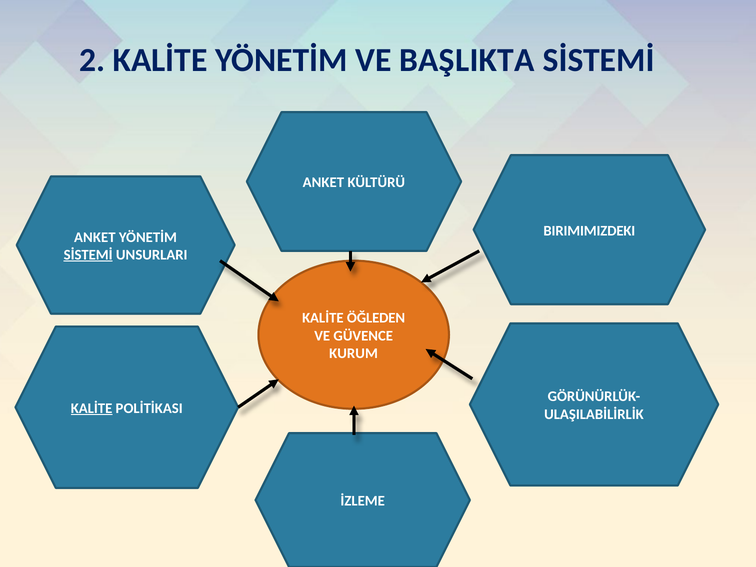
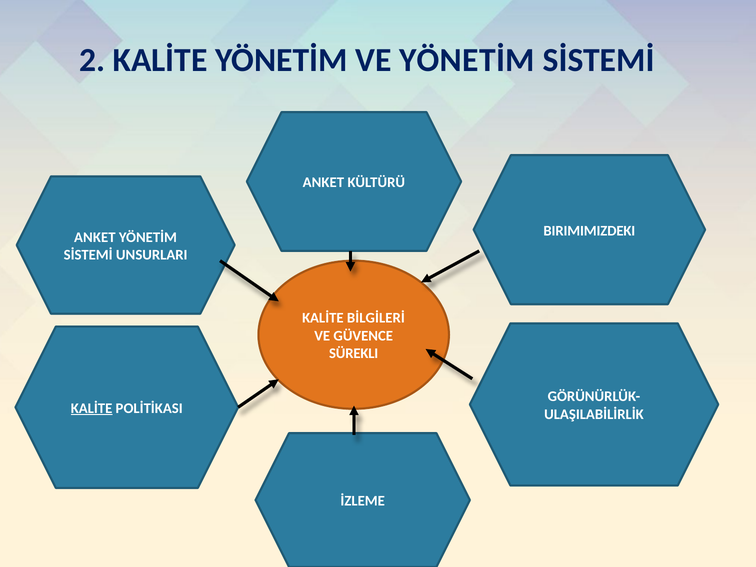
VE BAŞLIKTA: BAŞLIKTA -> YÖNETİM
SİSTEMİ at (88, 255) underline: present -> none
ÖĞLEDEN: ÖĞLEDEN -> BİLGİLERİ
KURUM: KURUM -> SÜREKLI
